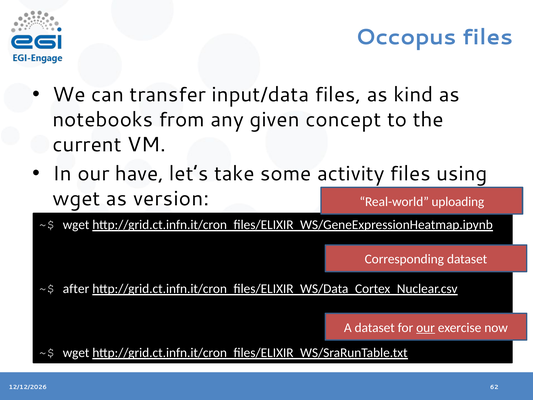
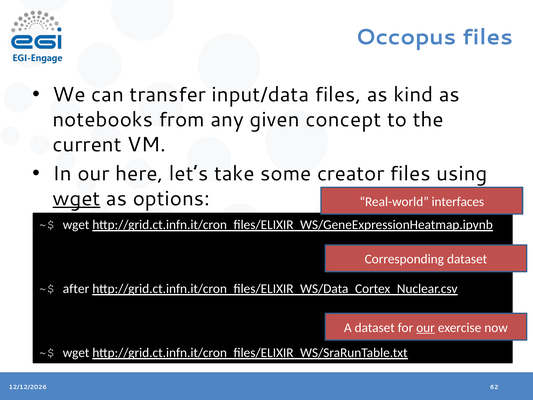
have: have -> here
activity: activity -> creator
wget at (76, 198) underline: none -> present
version: version -> options
uploading: uploading -> interfaces
